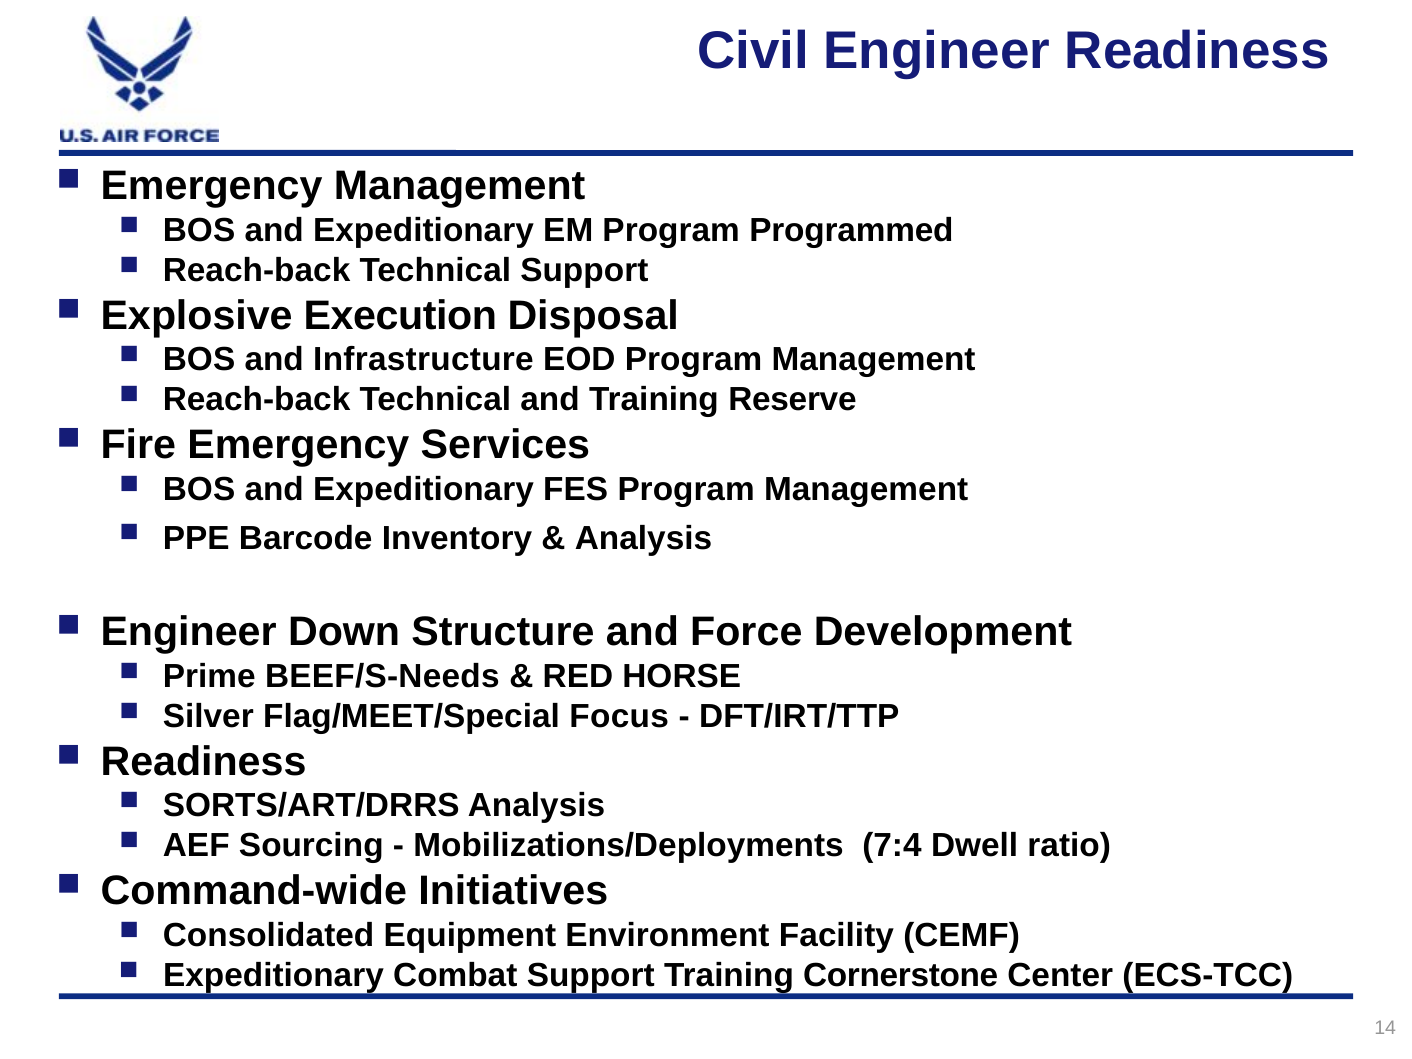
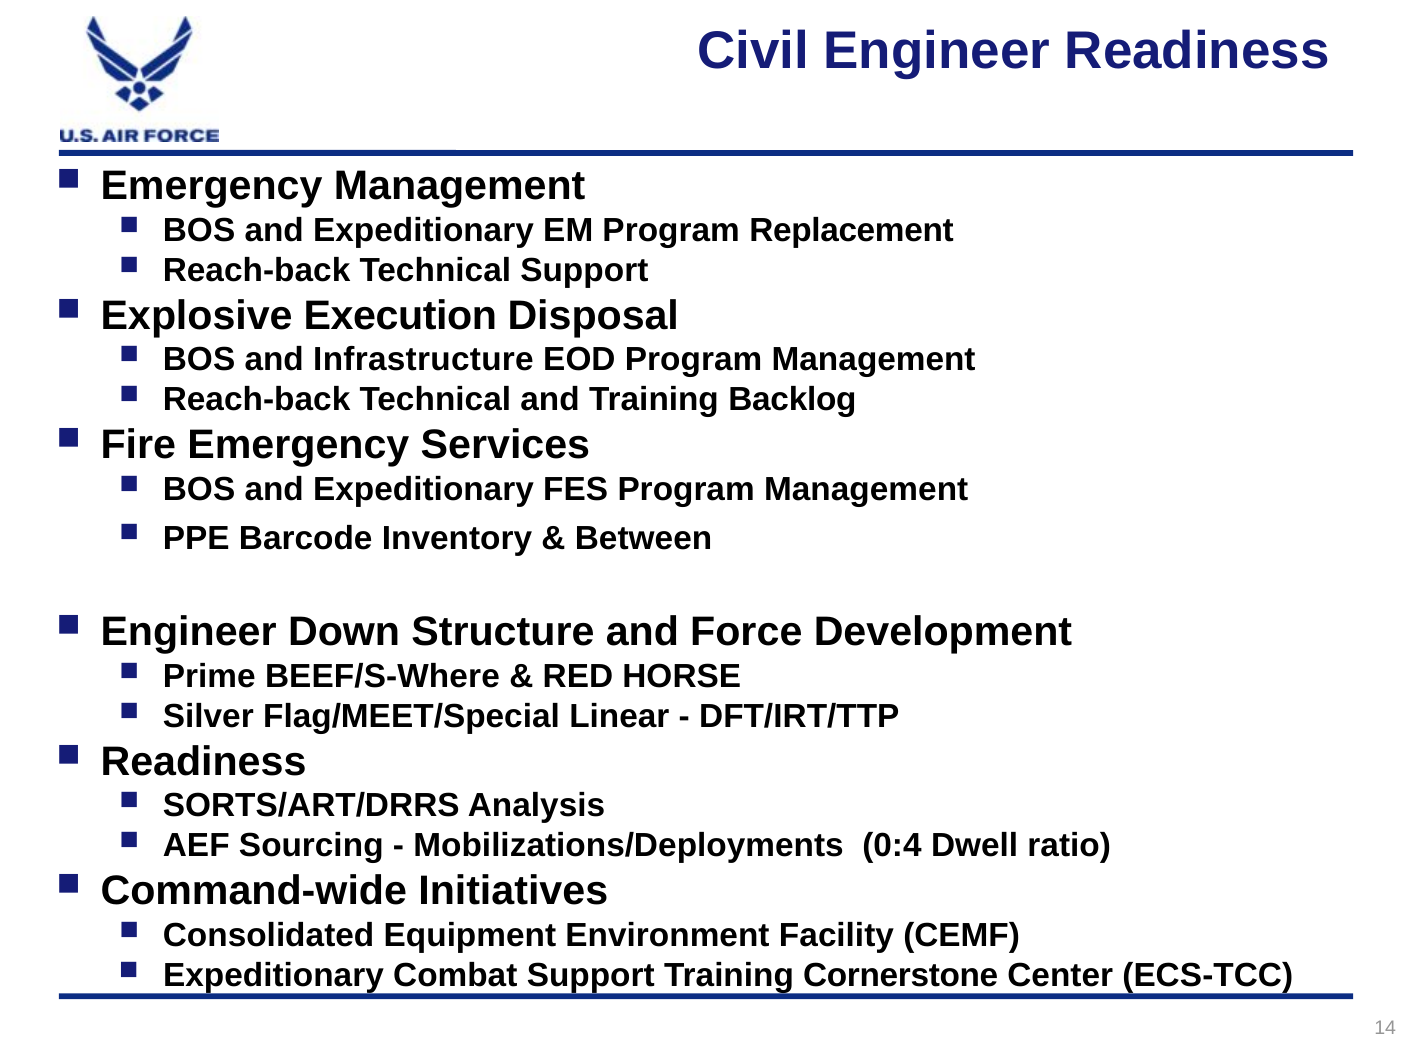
Programmed: Programmed -> Replacement
Reserve: Reserve -> Backlog
Analysis at (644, 538): Analysis -> Between
BEEF/S-Needs: BEEF/S-Needs -> BEEF/S-Where
Focus: Focus -> Linear
7:4: 7:4 -> 0:4
